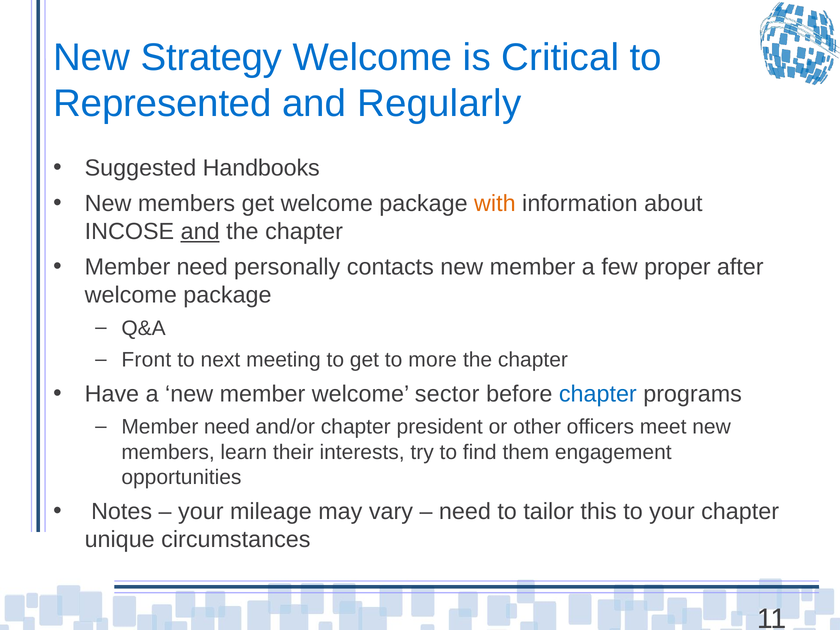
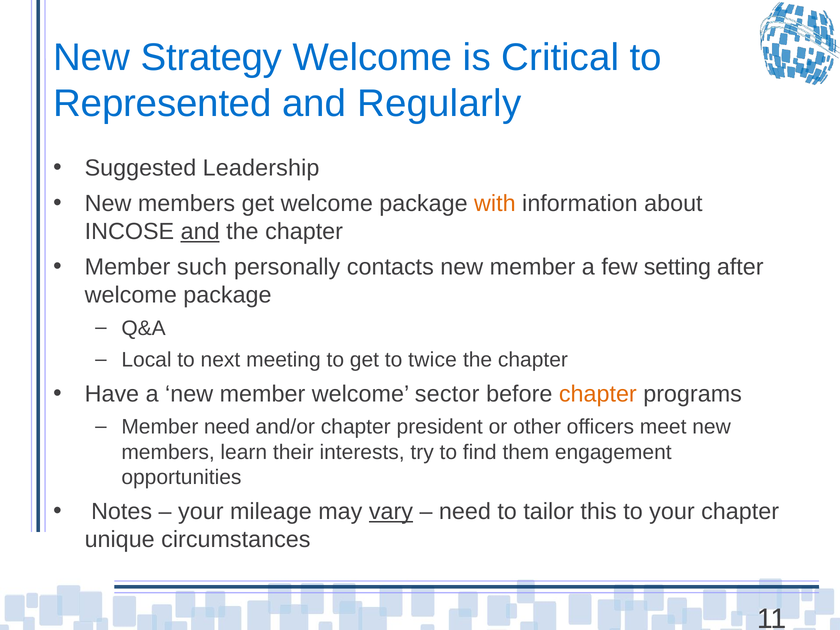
Handbooks: Handbooks -> Leadership
need at (202, 267): need -> such
proper: proper -> setting
Front: Front -> Local
more: more -> twice
chapter at (598, 394) colour: blue -> orange
vary underline: none -> present
